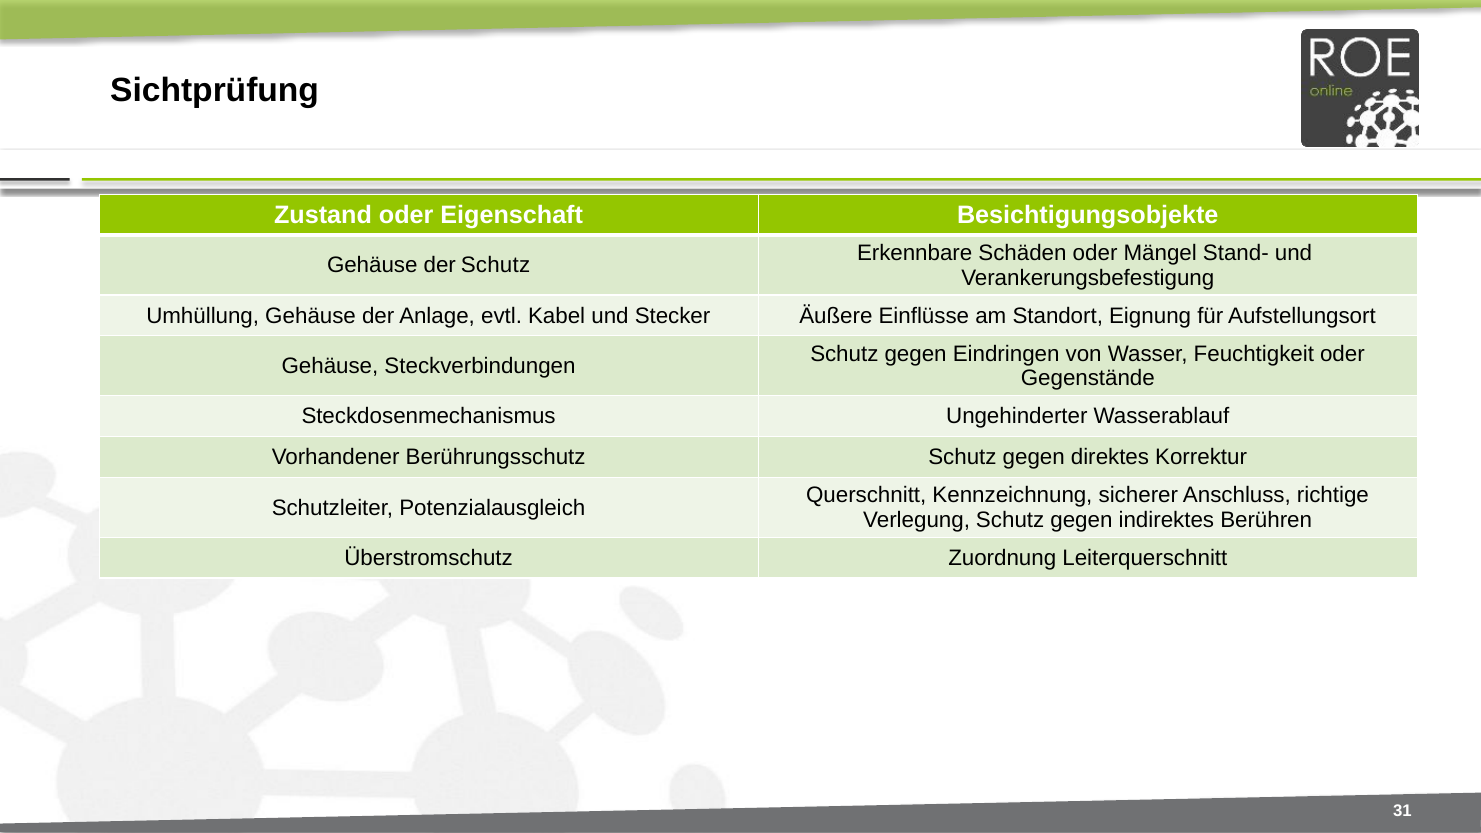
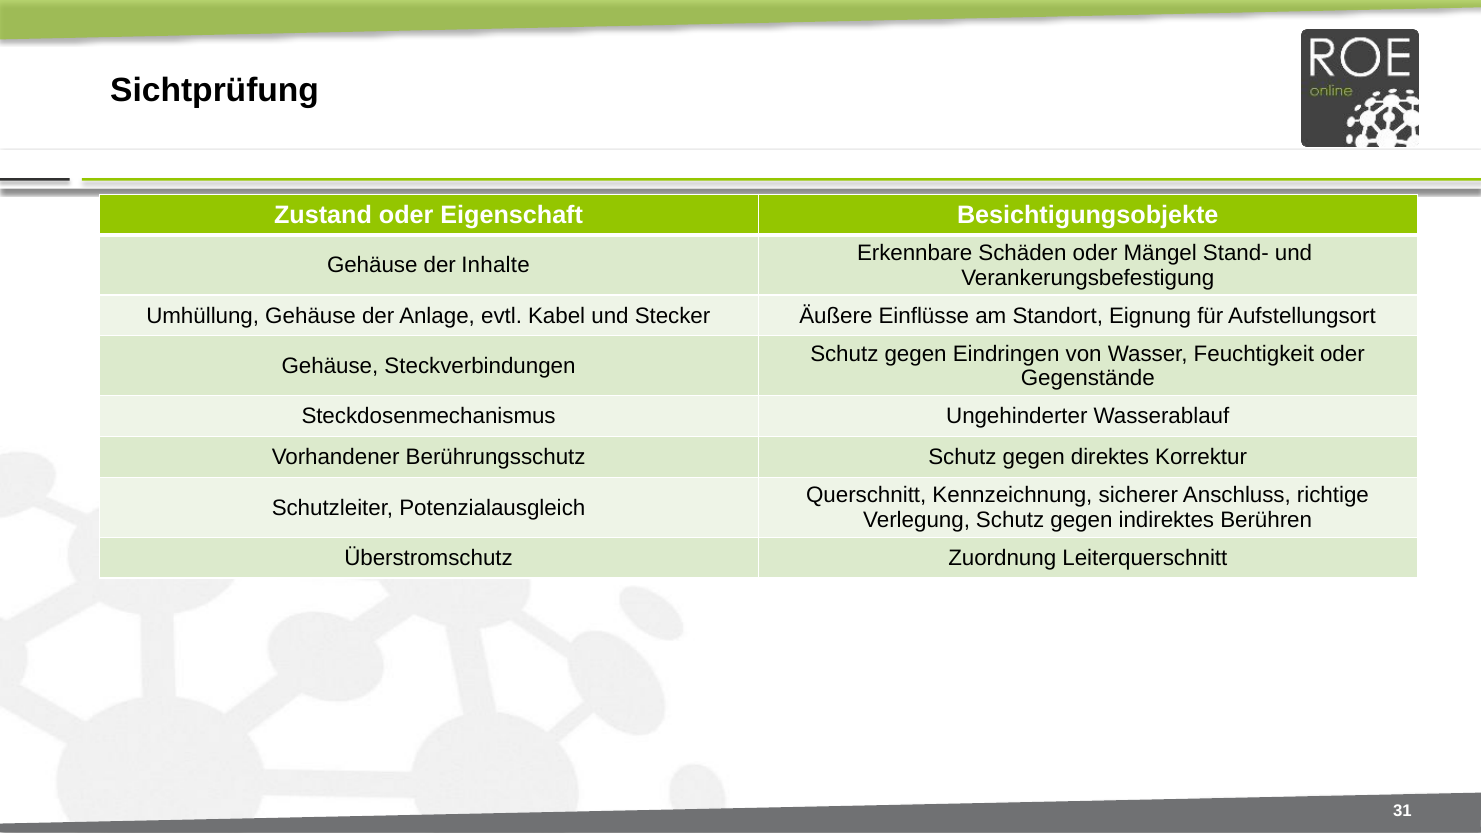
der Schutz: Schutz -> Inhalte
